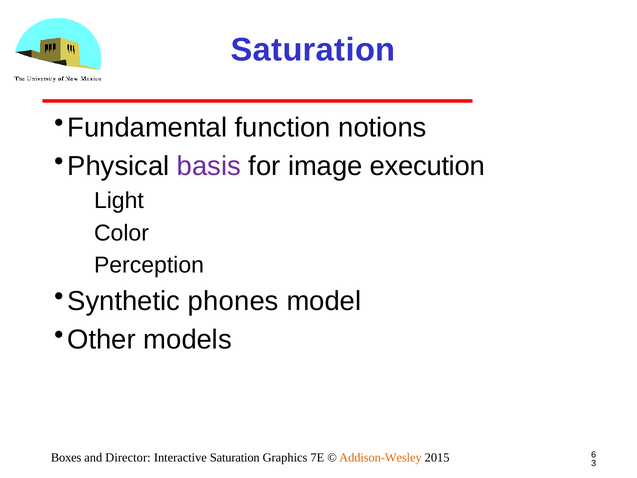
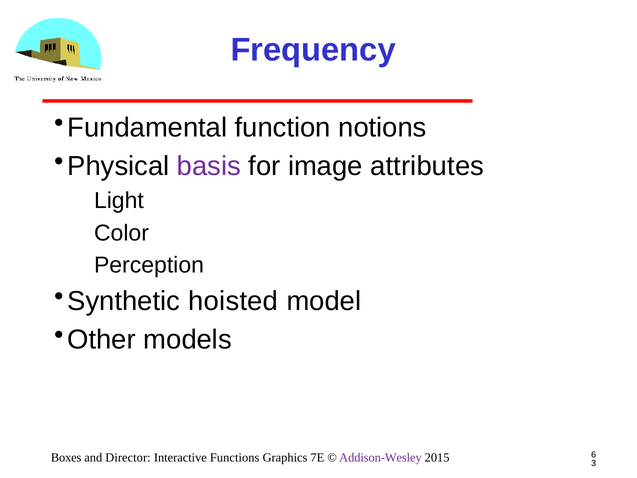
Saturation at (313, 50): Saturation -> Frequency
execution: execution -> attributes
phones: phones -> hoisted
Interactive Saturation: Saturation -> Functions
Addison-Wesley colour: orange -> purple
